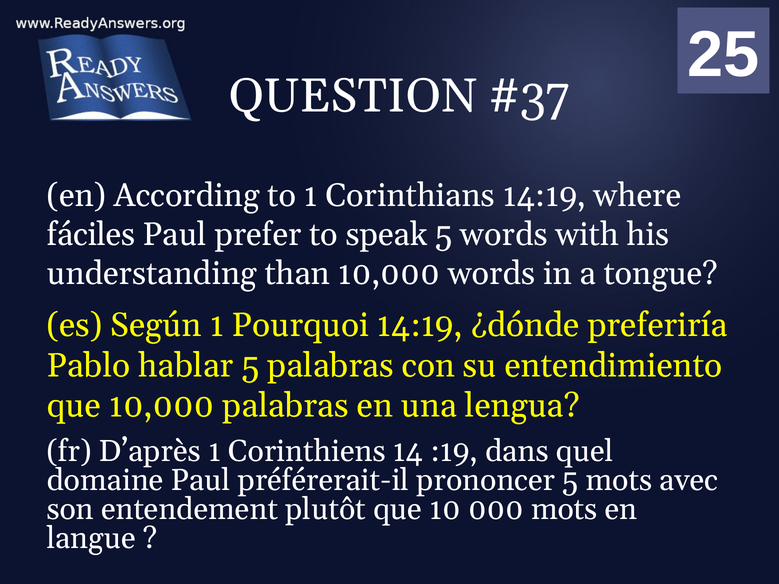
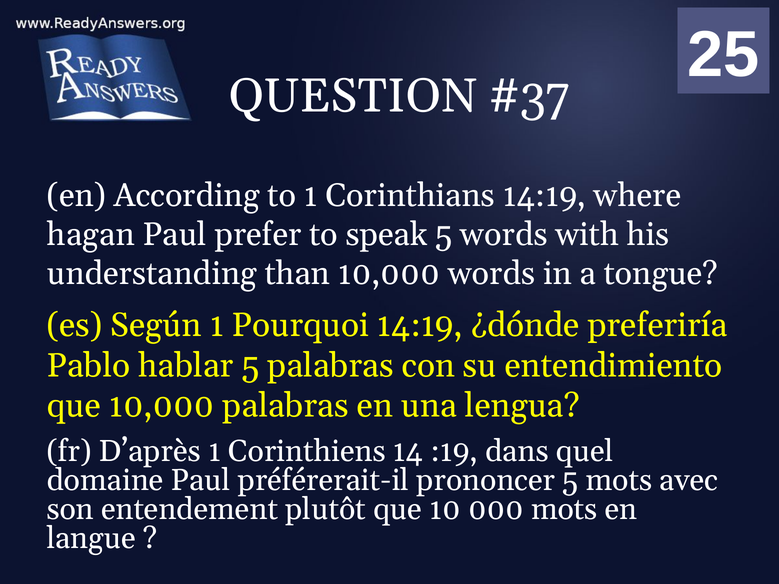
fáciles: fáciles -> hagan
